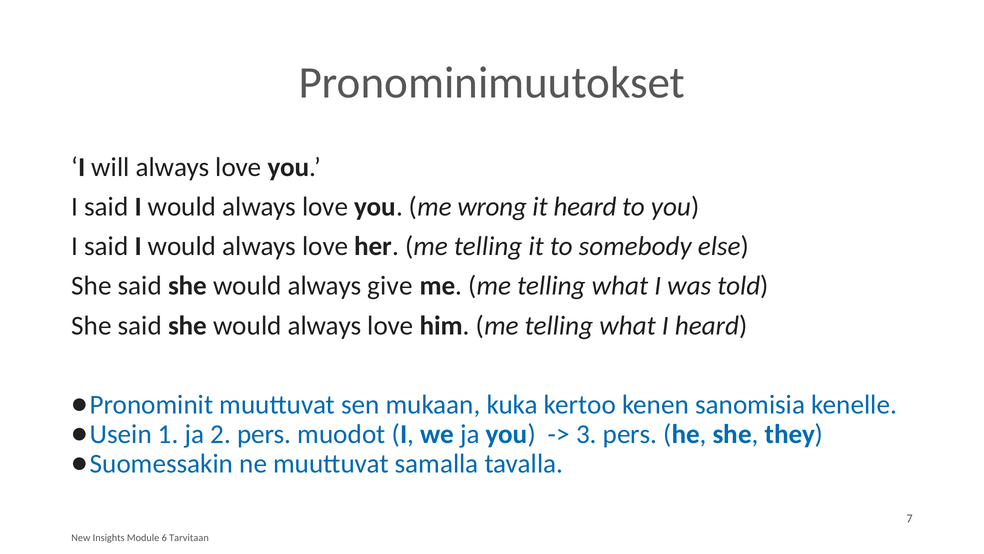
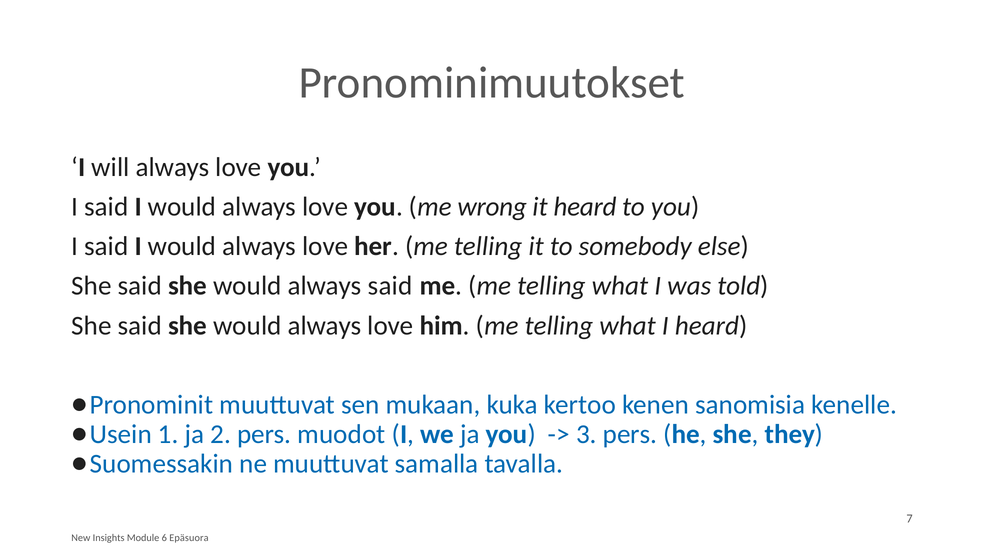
always give: give -> said
Tarvitaan: Tarvitaan -> Epäsuora
